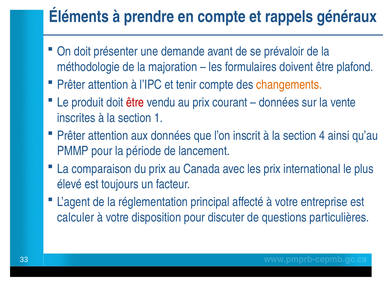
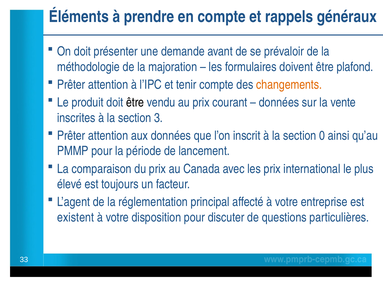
être at (135, 103) colour: red -> black
1: 1 -> 3
4: 4 -> 0
calculer: calculer -> existent
